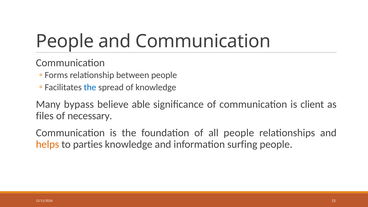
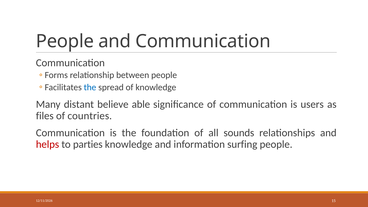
bypass: bypass -> distant
client: client -> users
necessary: necessary -> countries
all people: people -> sounds
helps colour: orange -> red
